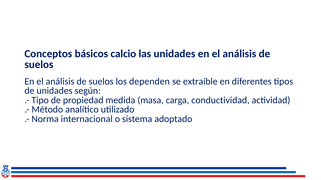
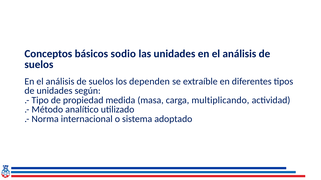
calcio: calcio -> sodio
conductividad: conductividad -> multiplicando
